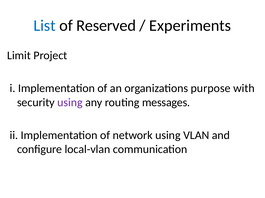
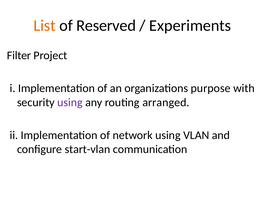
List colour: blue -> orange
Limit: Limit -> Filter
messages: messages -> arranged
local-vlan: local-vlan -> start-vlan
